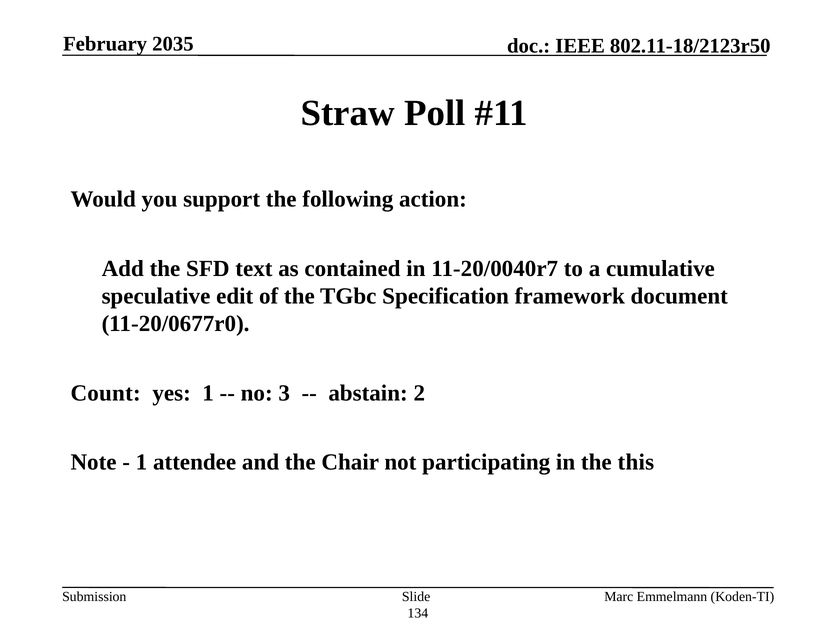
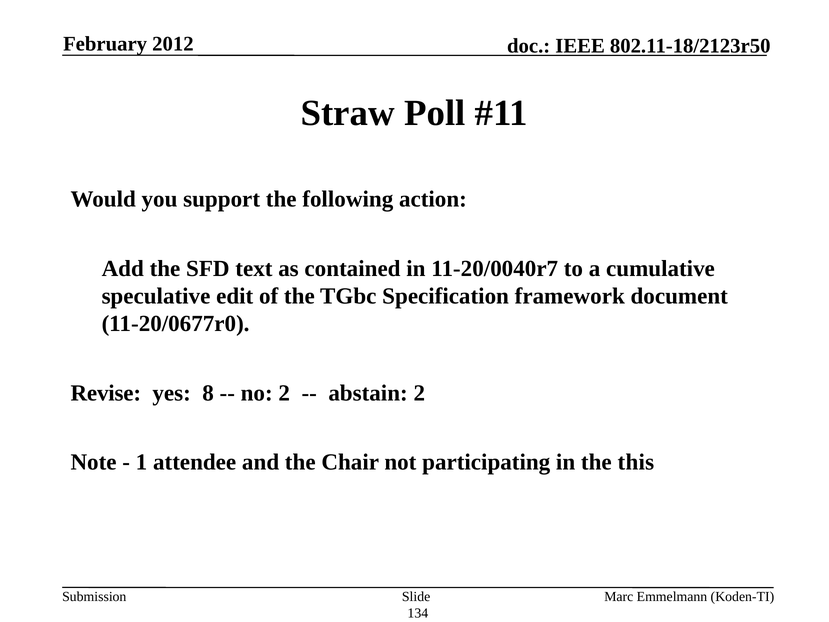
2035: 2035 -> 2012
Count: Count -> Revise
yes 1: 1 -> 8
no 3: 3 -> 2
